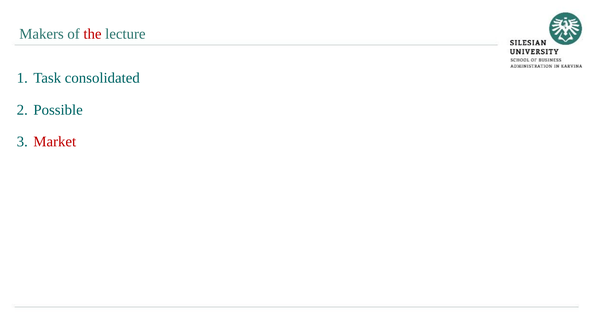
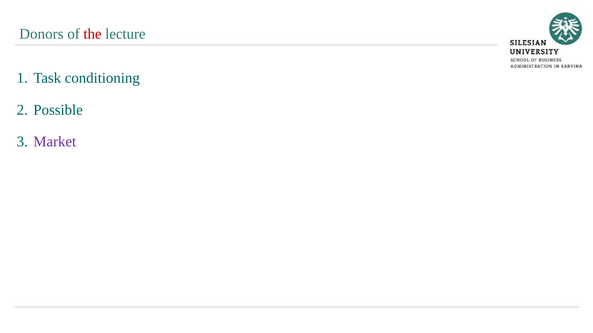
Makers: Makers -> Donors
consolidated: consolidated -> conditioning
Market colour: red -> purple
